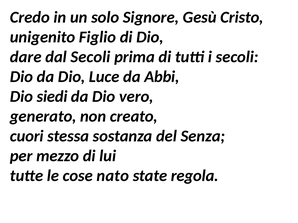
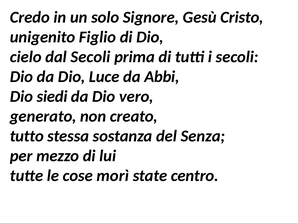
dare: dare -> cielo
cuori: cuori -> tutto
nato: nato -> morì
regola: regola -> centro
